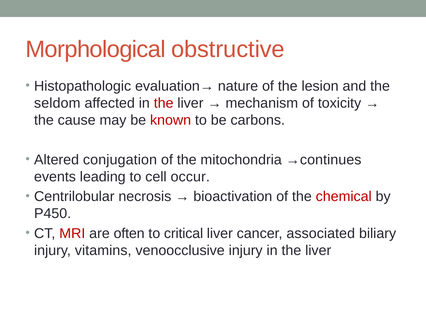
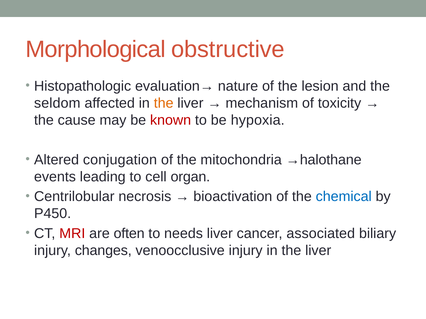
the at (164, 103) colour: red -> orange
carbons: carbons -> hypoxia
→continues: →continues -> →halothane
occur: occur -> organ
chemical colour: red -> blue
critical: critical -> needs
vitamins: vitamins -> changes
